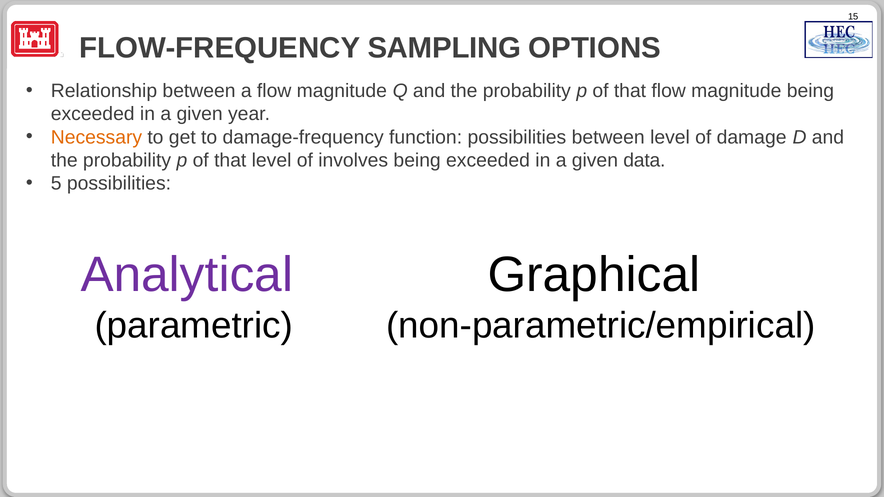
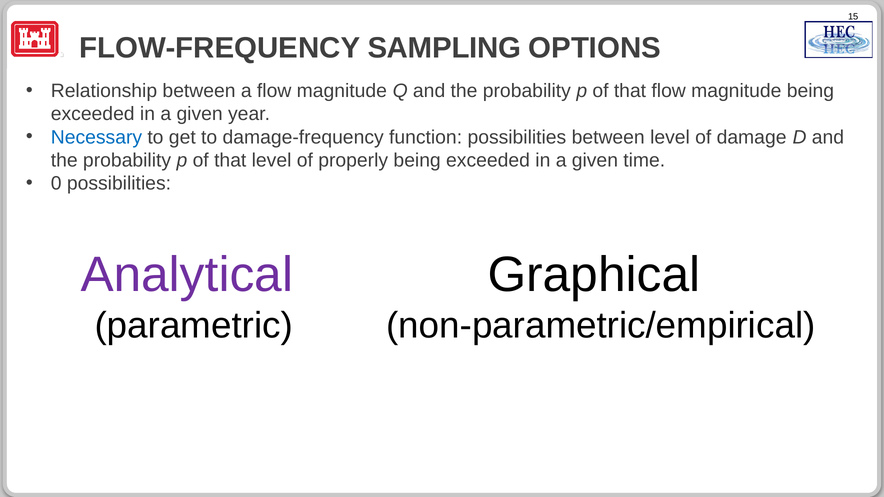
Necessary colour: orange -> blue
involves: involves -> properly
data: data -> time
5: 5 -> 0
